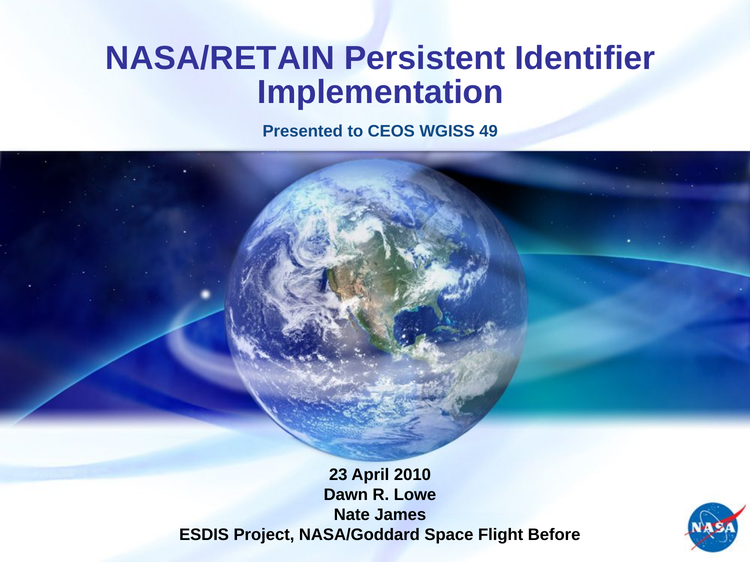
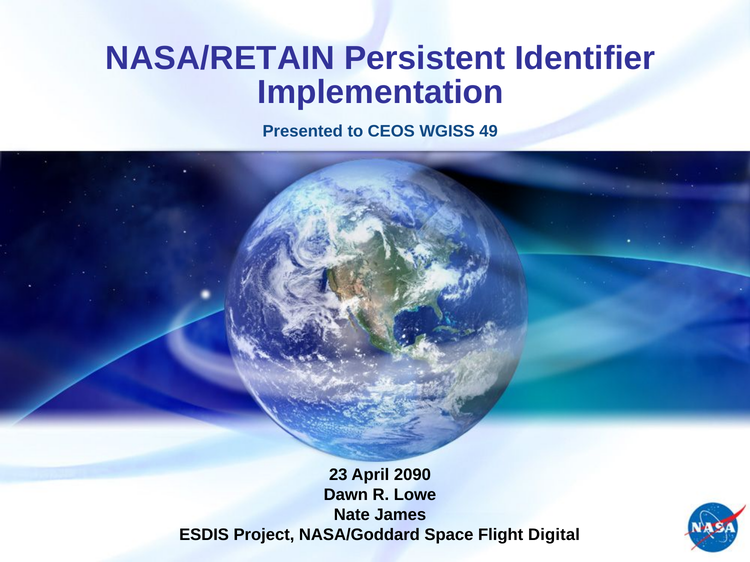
2010: 2010 -> 2090
Before: Before -> Digital
